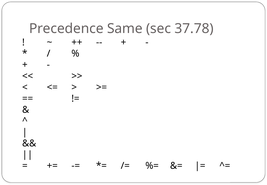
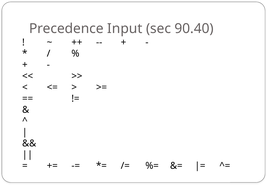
Same: Same -> Input
37.78: 37.78 -> 90.40
